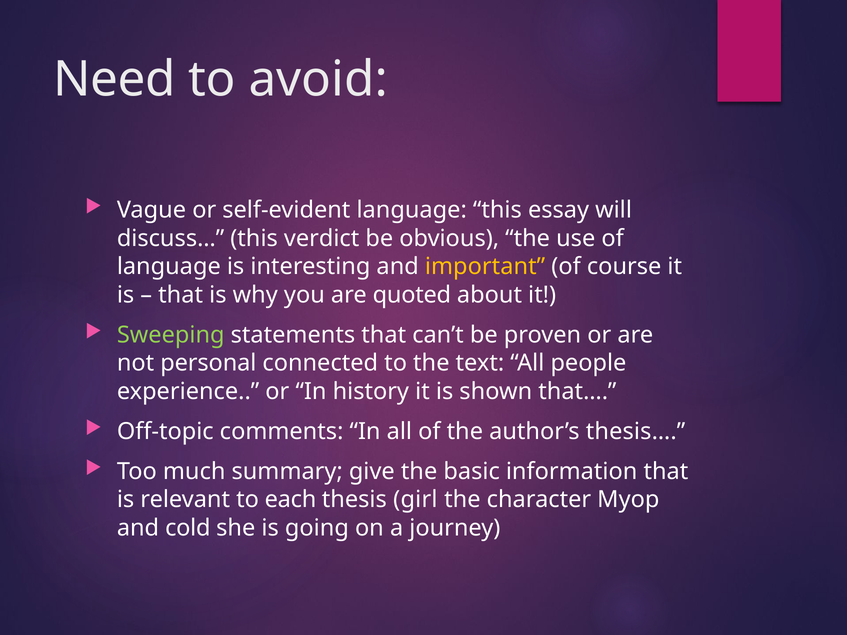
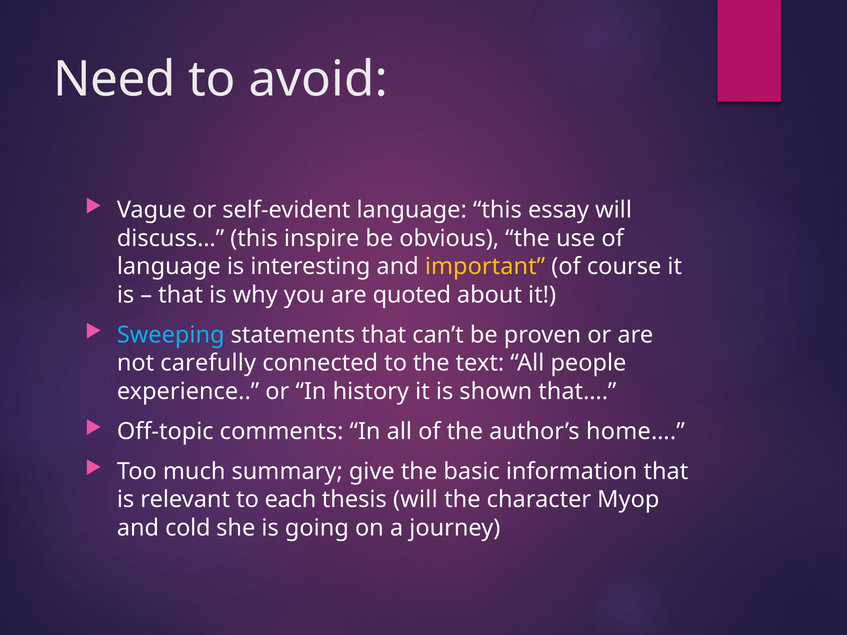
verdict: verdict -> inspire
Sweeping colour: light green -> light blue
personal: personal -> carefully
thesis…: thesis… -> home…
thesis girl: girl -> will
